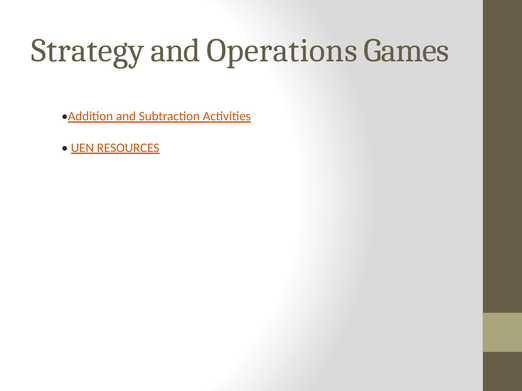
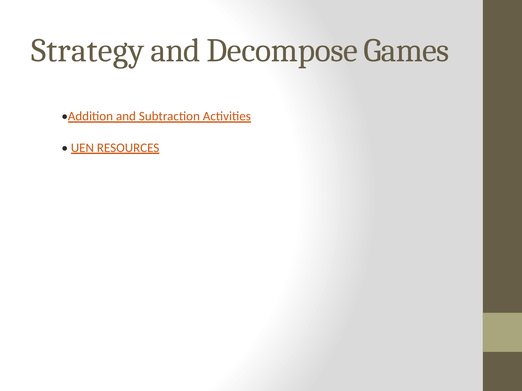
Operations: Operations -> Decompose
